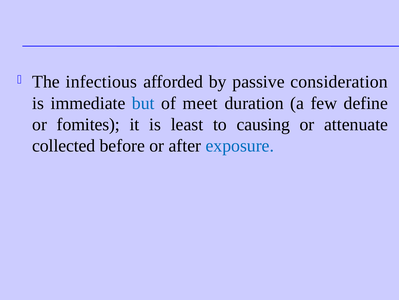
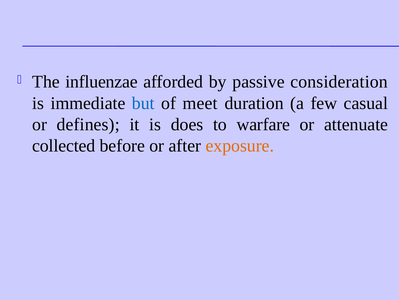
infectious: infectious -> influenzae
define: define -> casual
fomites: fomites -> defines
least: least -> does
causing: causing -> warfare
exposure colour: blue -> orange
